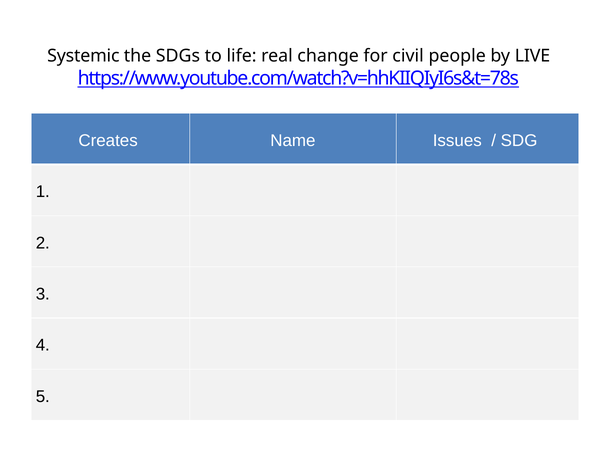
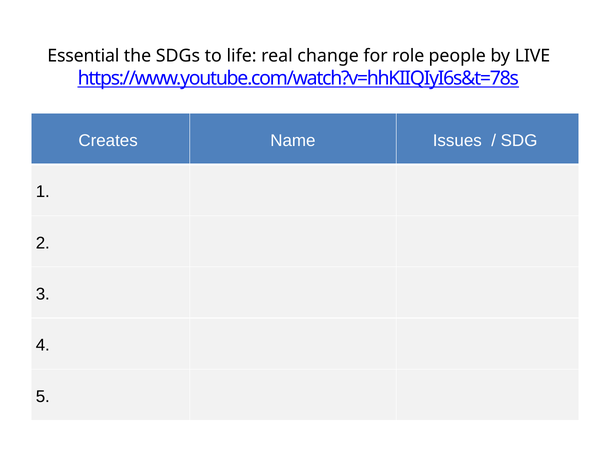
Systemic: Systemic -> Essential
civil: civil -> role
